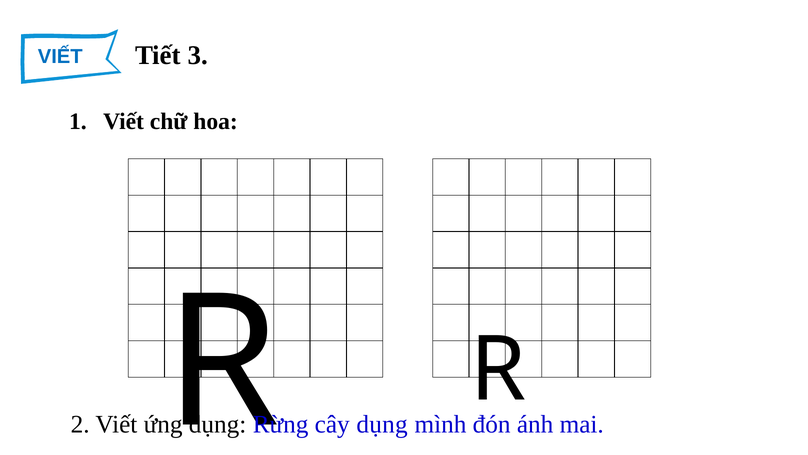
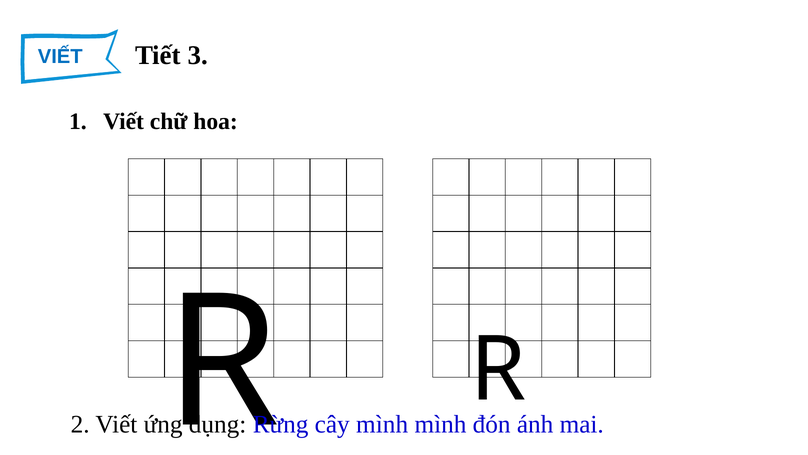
cây dụng: dụng -> mình
